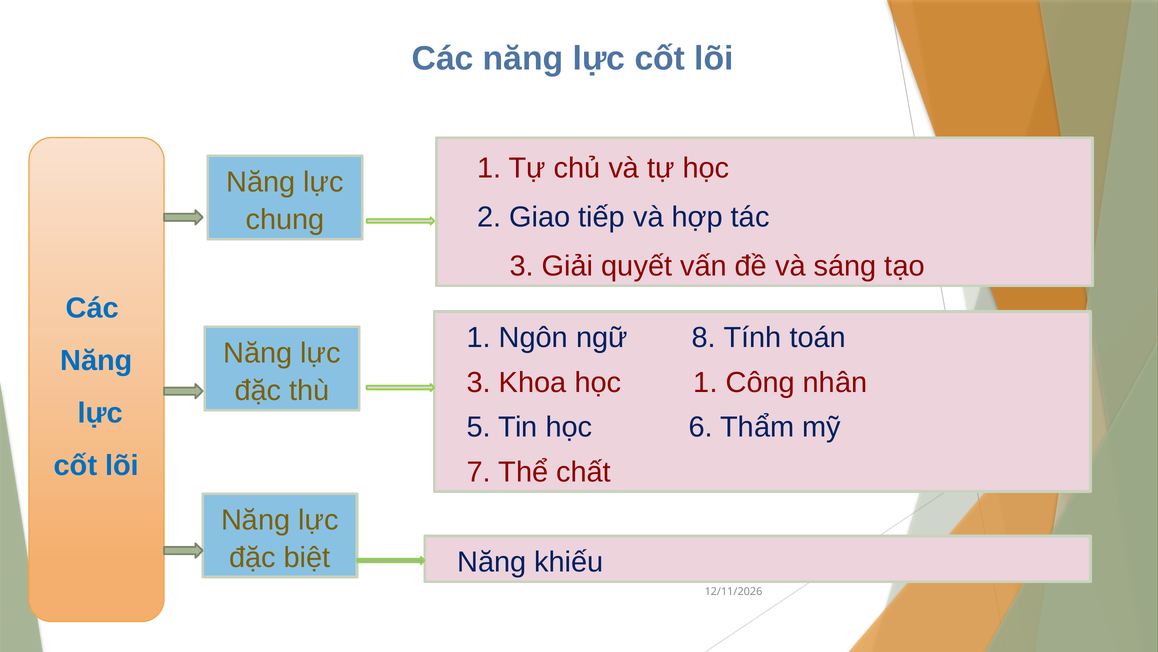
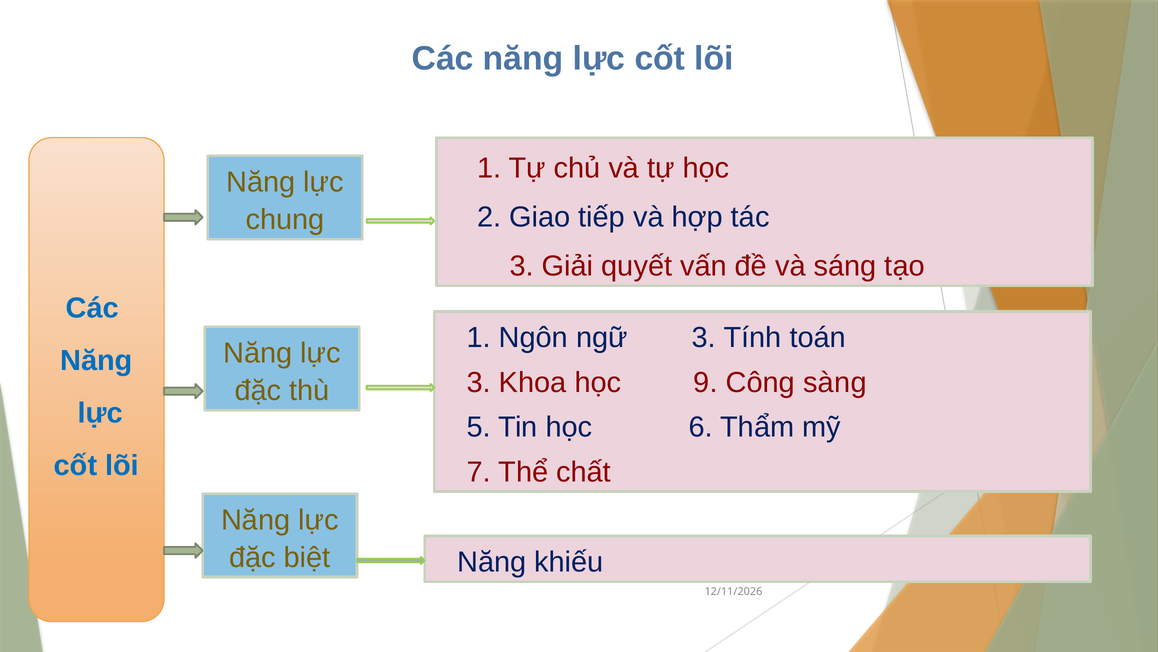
ngữ 8: 8 -> 3
học 1: 1 -> 9
nhân: nhân -> sàng
